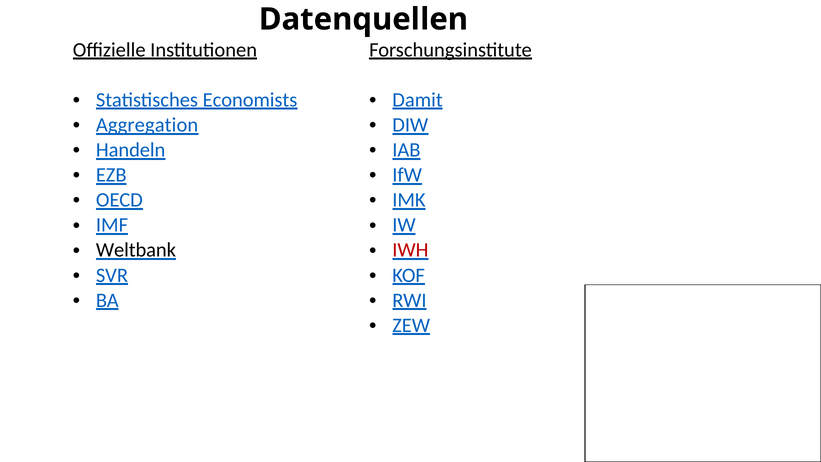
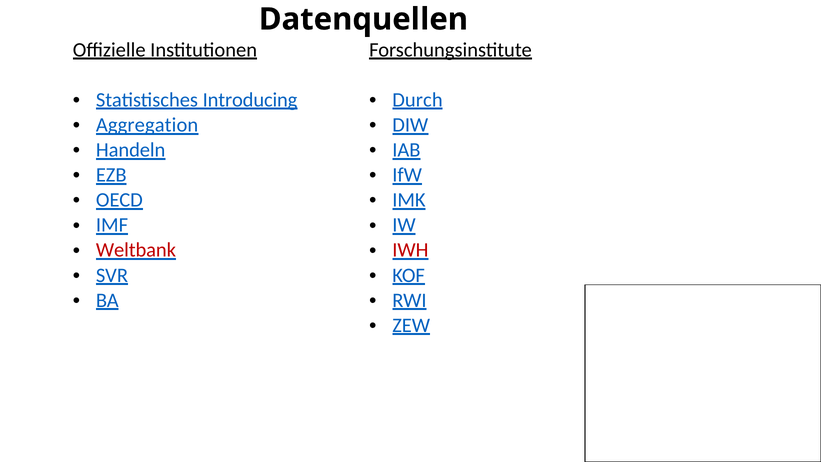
Economists: Economists -> Introducing
Damit: Damit -> Durch
Weltbank colour: black -> red
